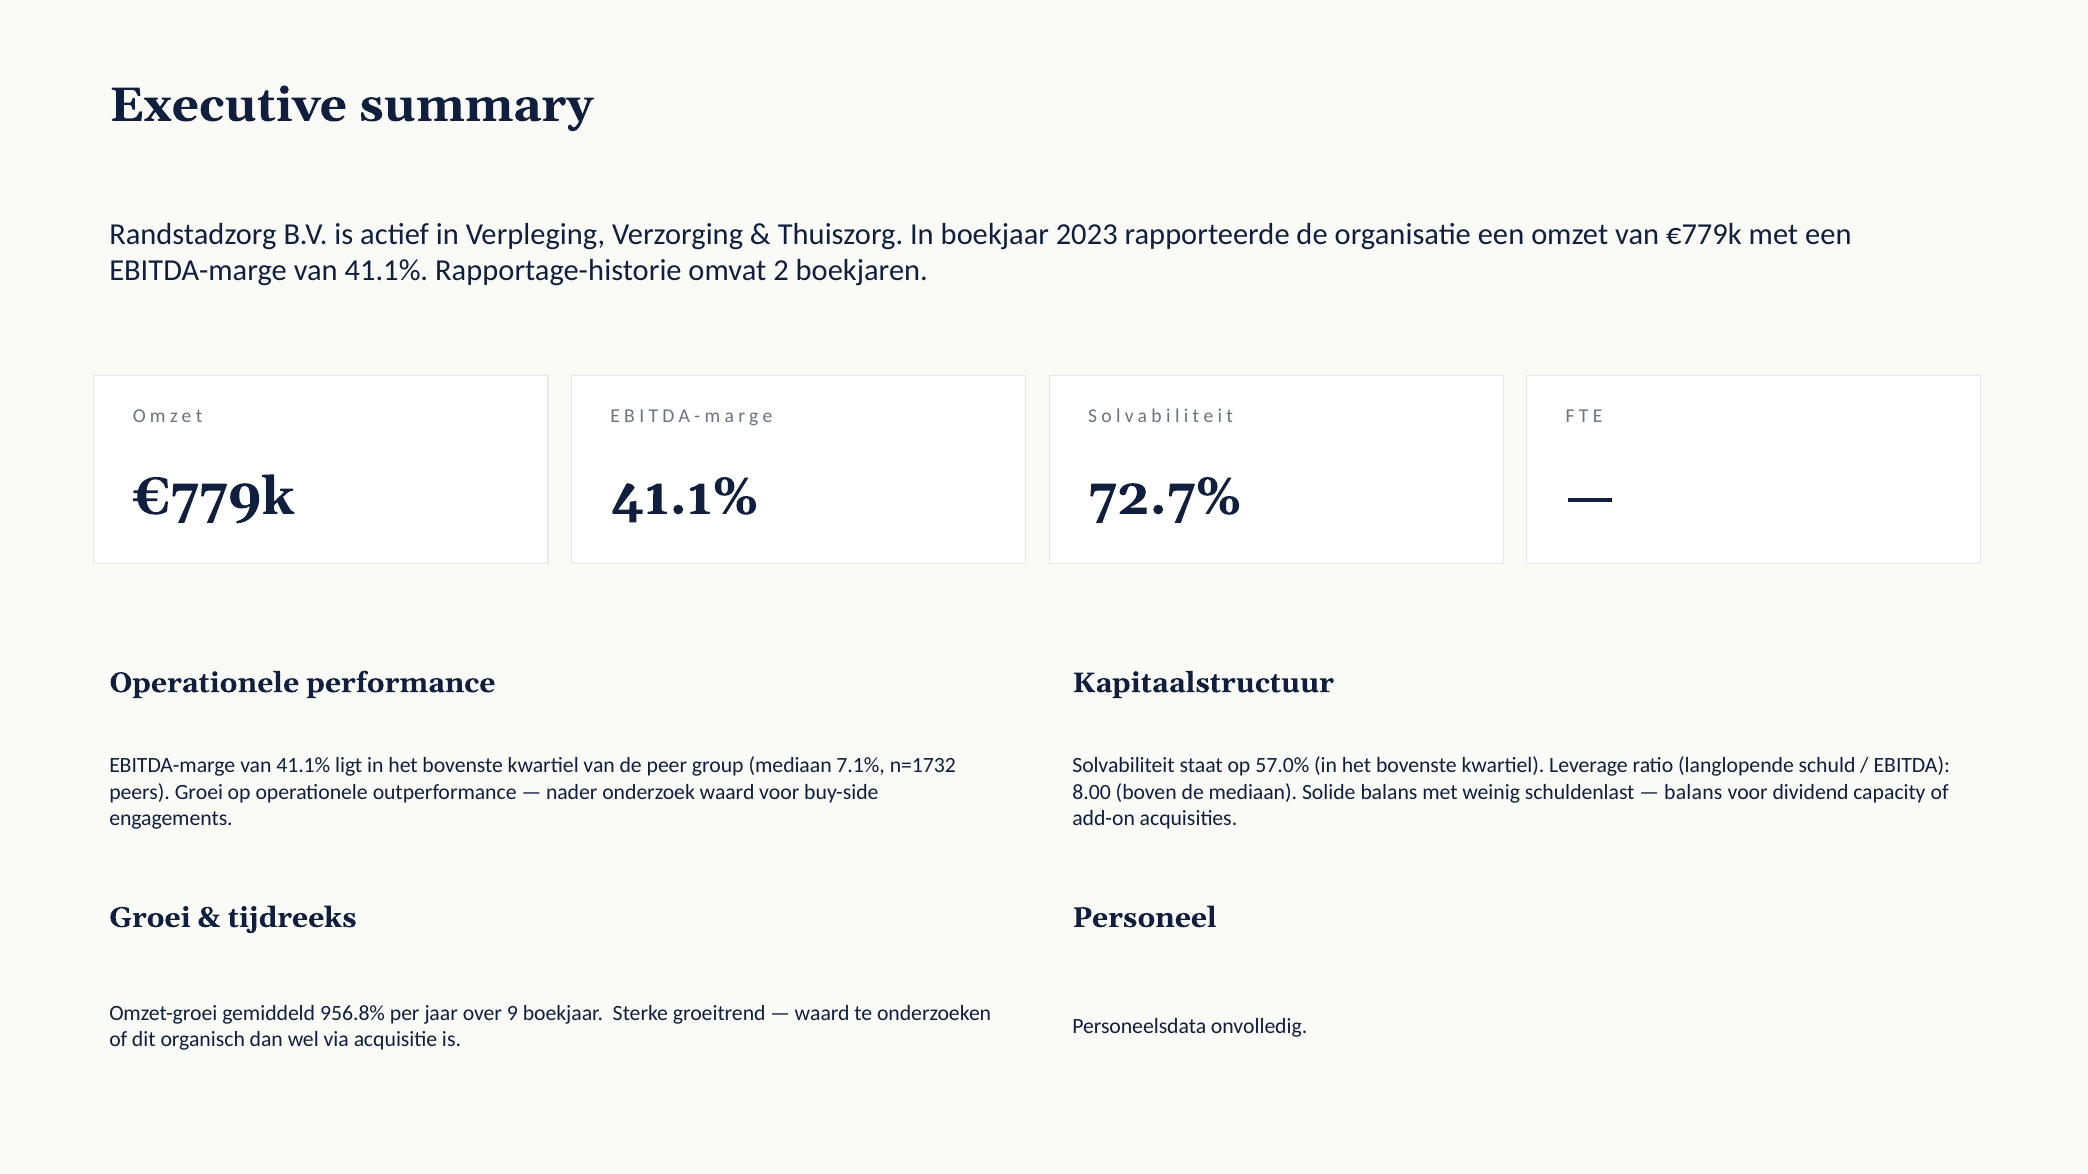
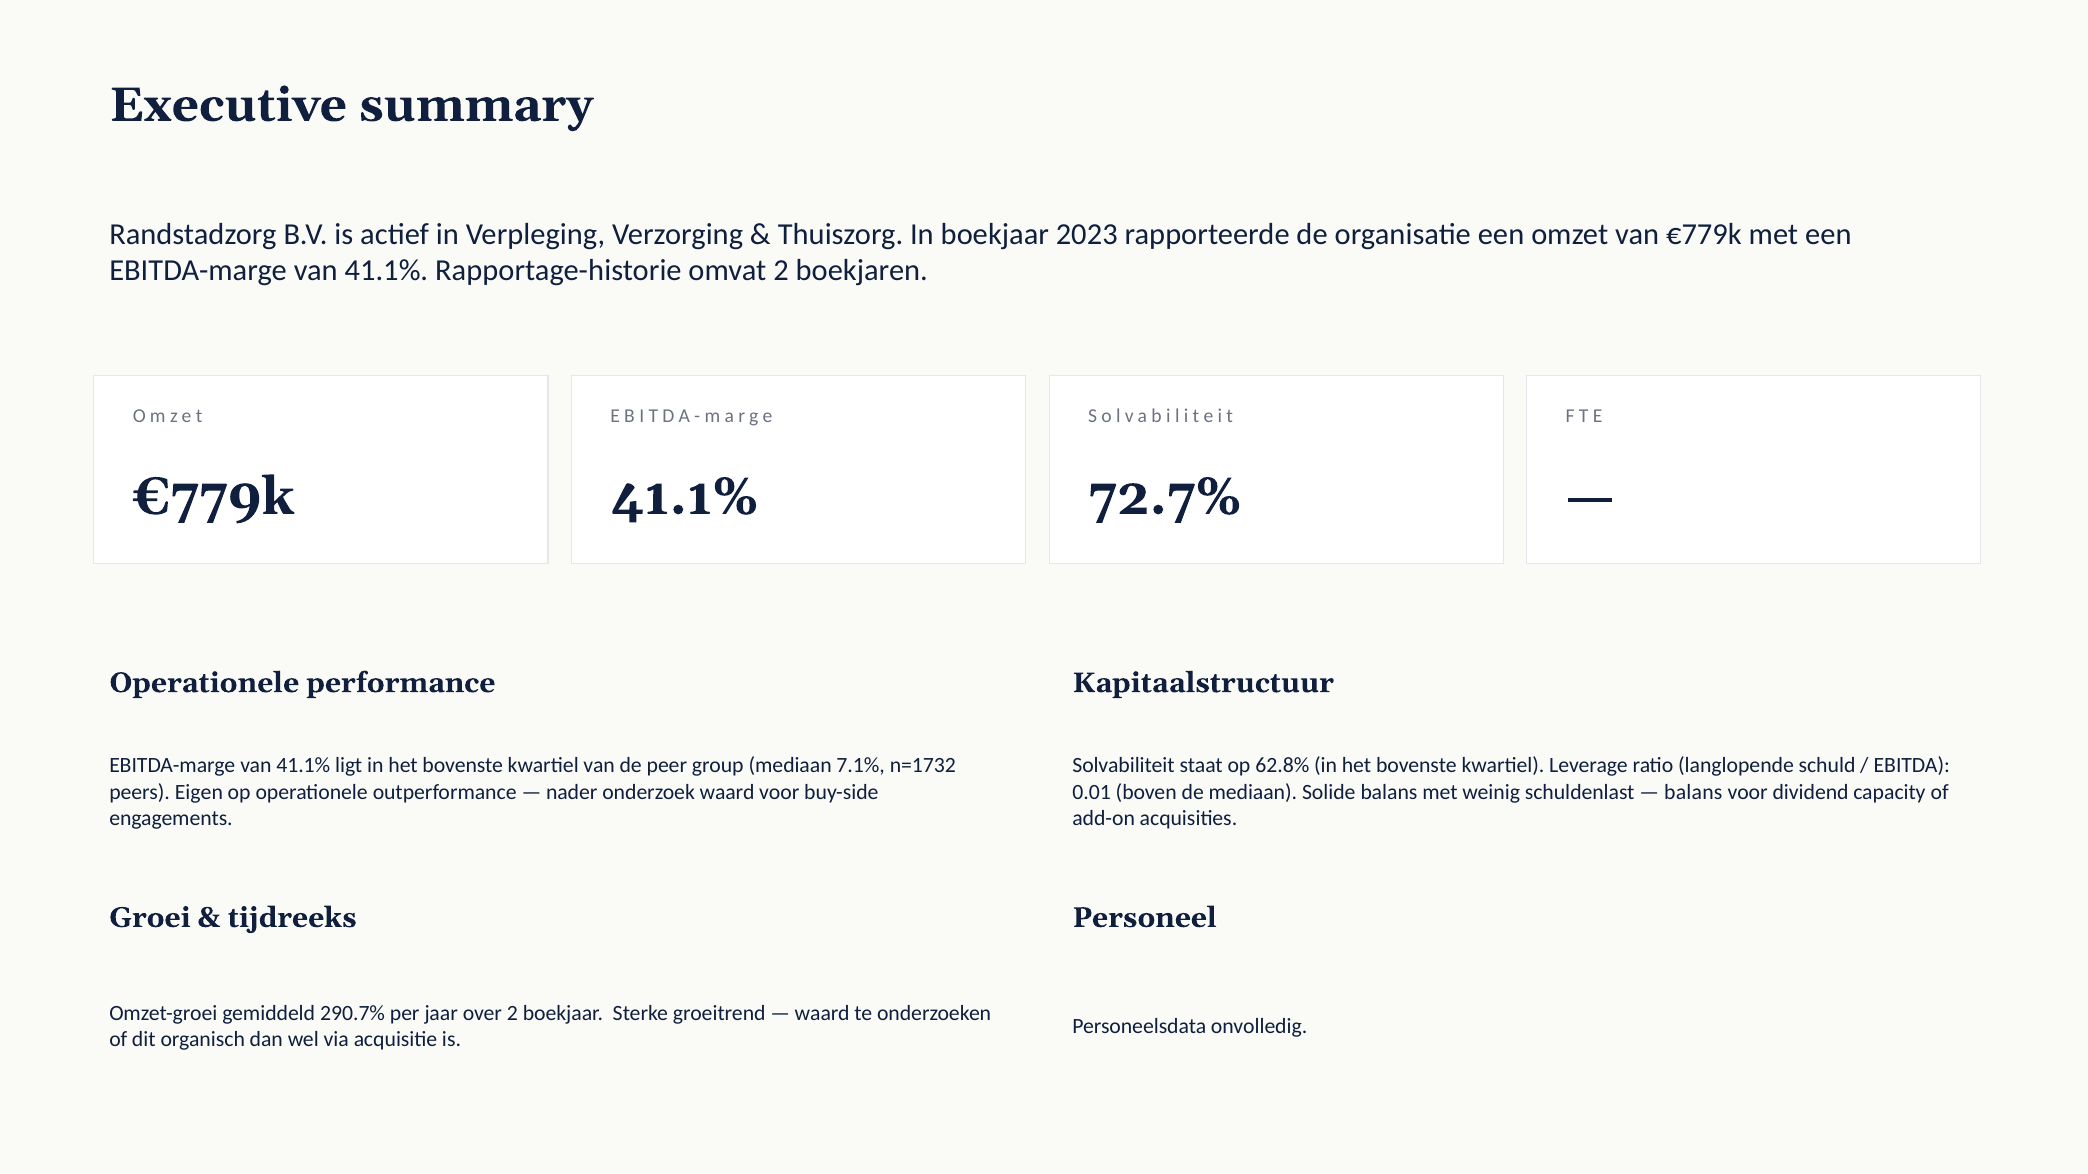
57.0%: 57.0% -> 62.8%
peers Groei: Groei -> Eigen
8.00: 8.00 -> 0.01
956.8%: 956.8% -> 290.7%
over 9: 9 -> 2
